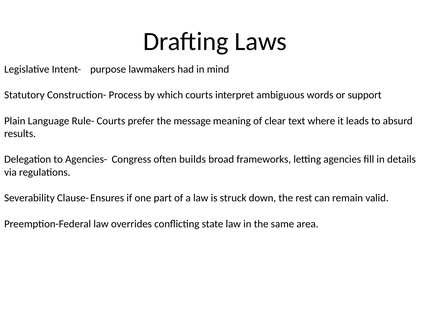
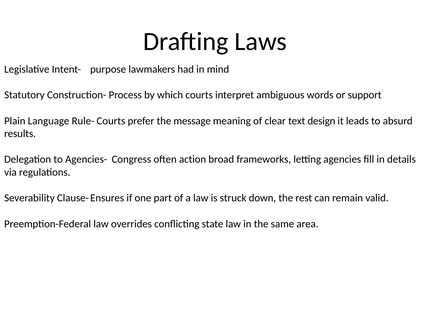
where: where -> design
builds: builds -> action
